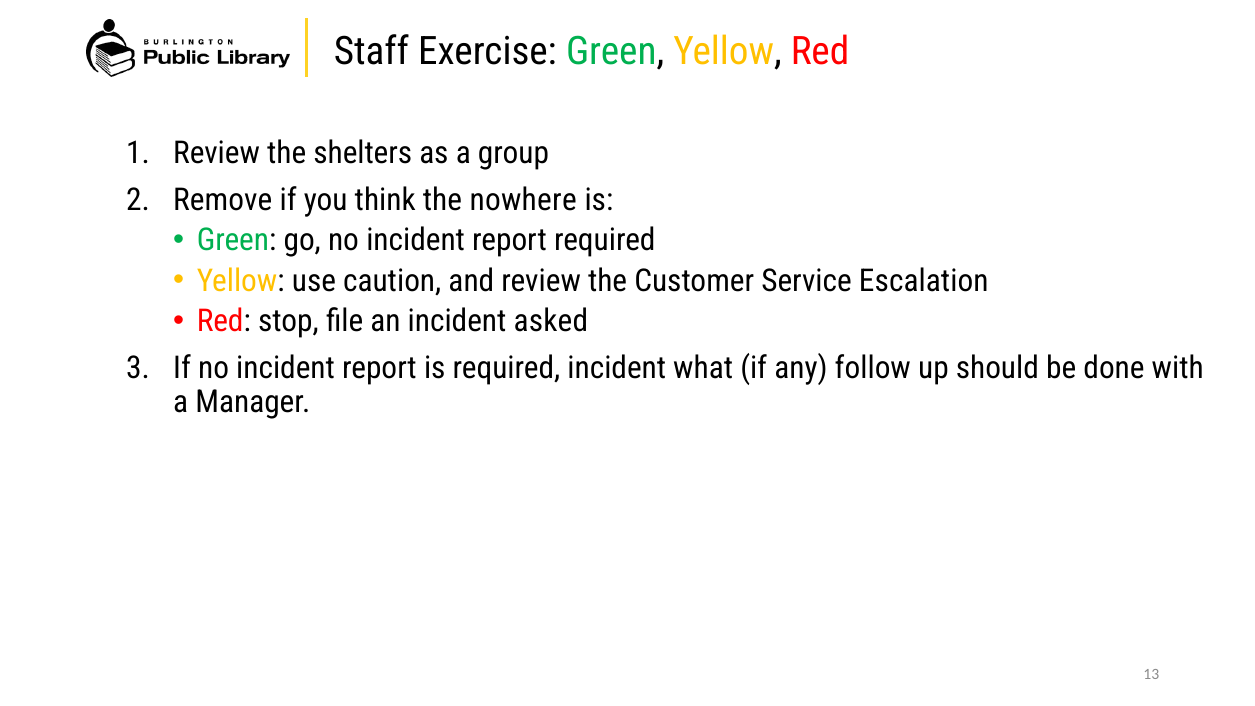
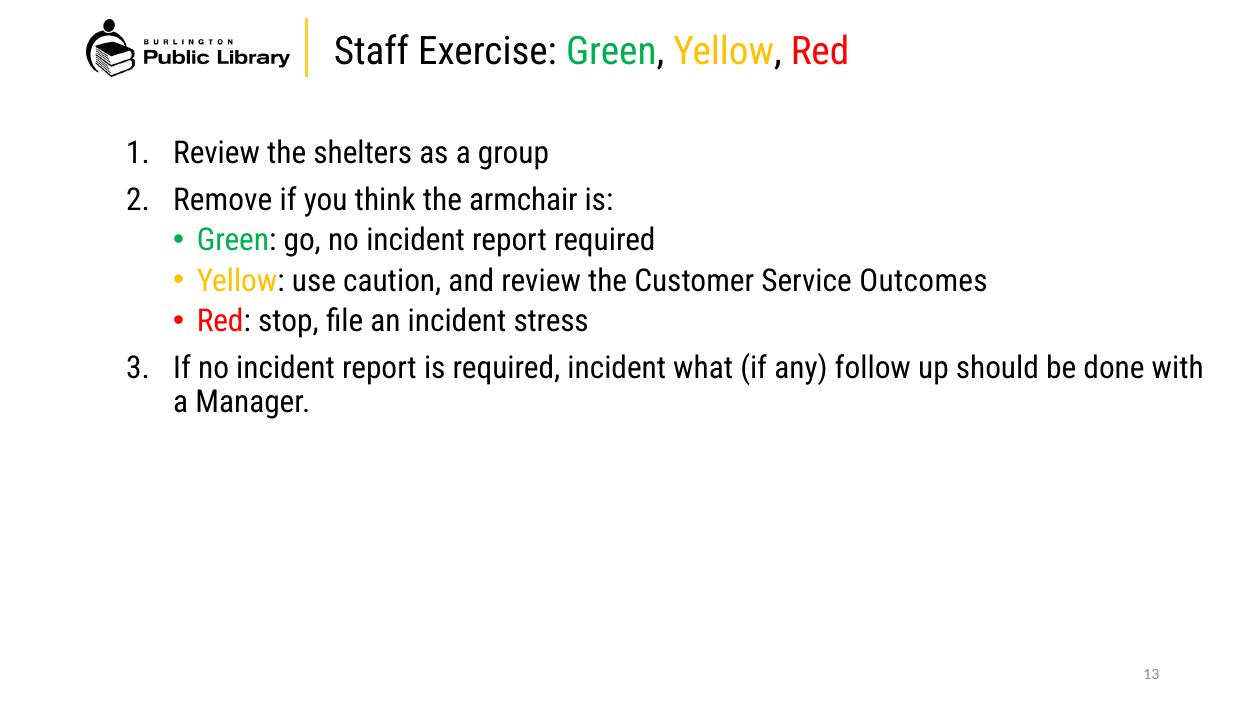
nowhere: nowhere -> armchair
Escalation: Escalation -> Outcomes
asked: asked -> stress
